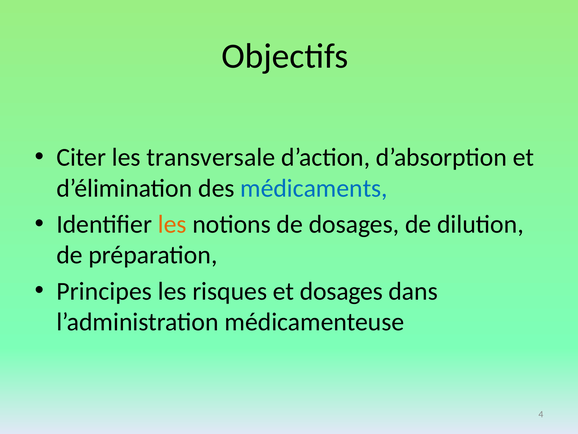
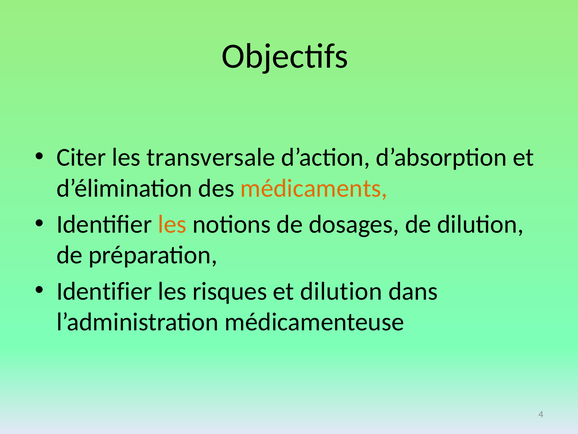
médicaments colour: blue -> orange
Principes at (104, 291): Principes -> Identifier
et dosages: dosages -> dilution
